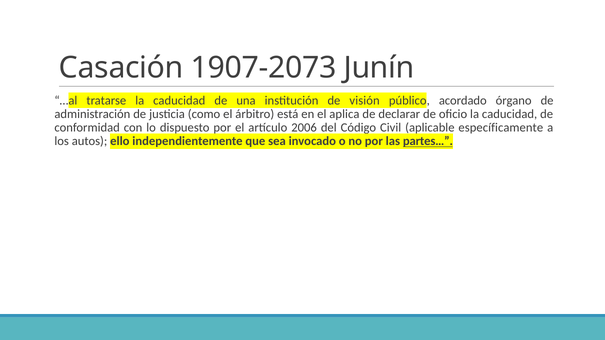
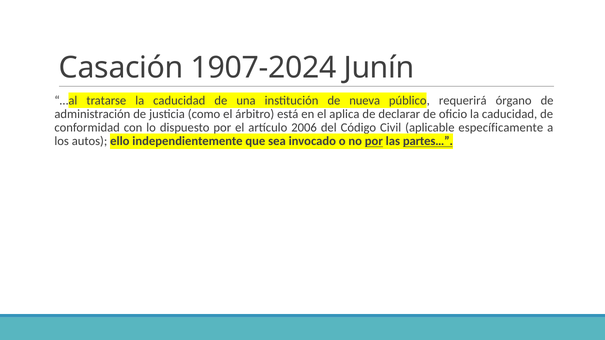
1907-2073: 1907-2073 -> 1907-2024
visión: visión -> nueva
acordado: acordado -> requerirá
por at (374, 141) underline: none -> present
